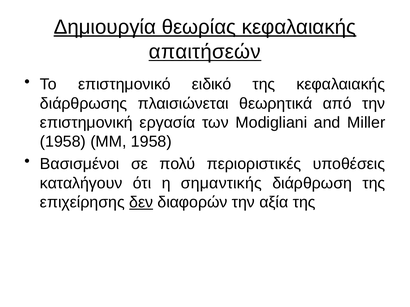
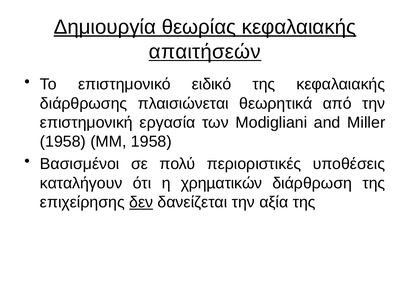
σημαντικής: σημαντικής -> χρηµατικών
διαφορών: διαφορών -> δανείζεται
